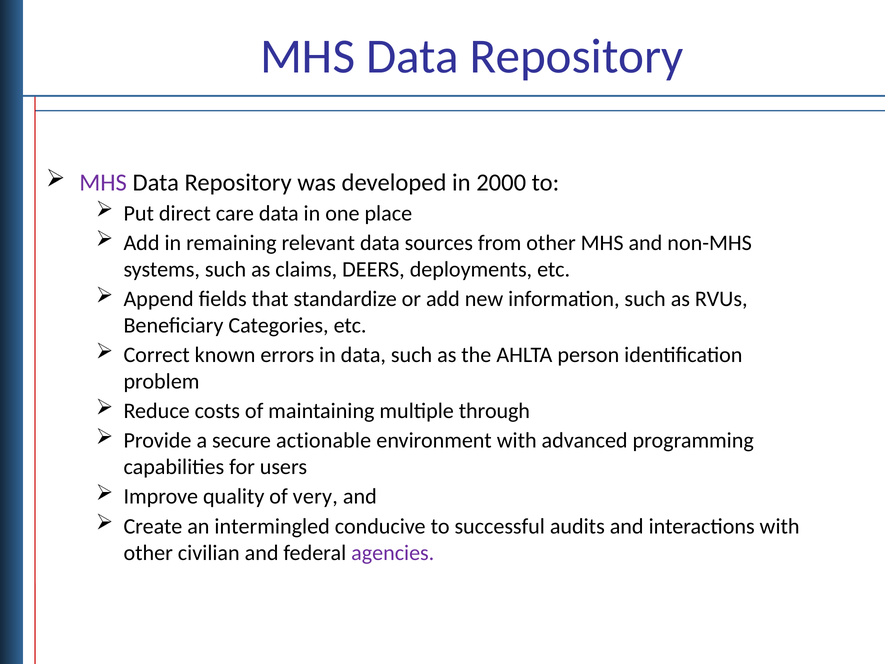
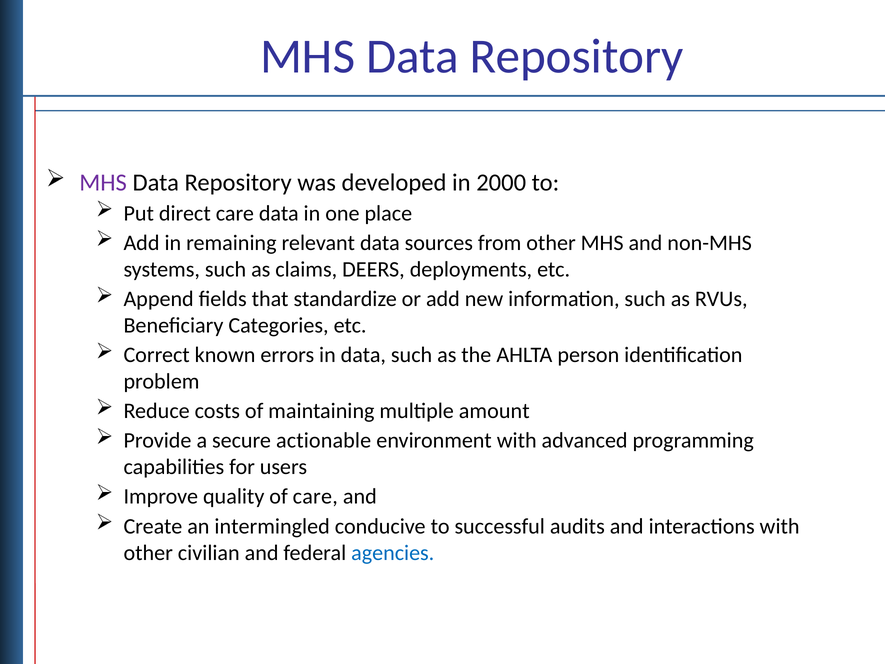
through: through -> amount
of very: very -> care
agencies colour: purple -> blue
